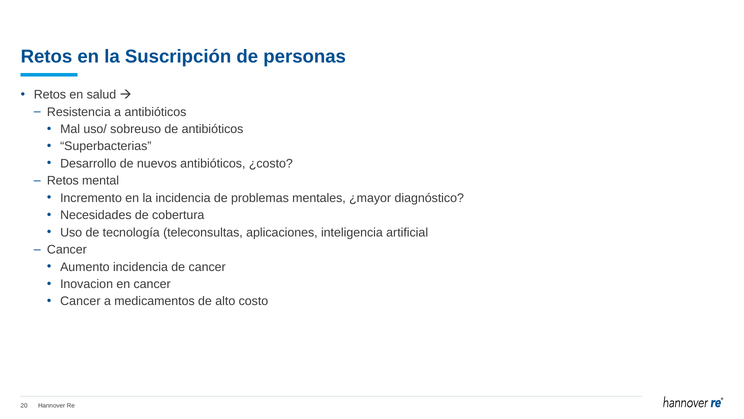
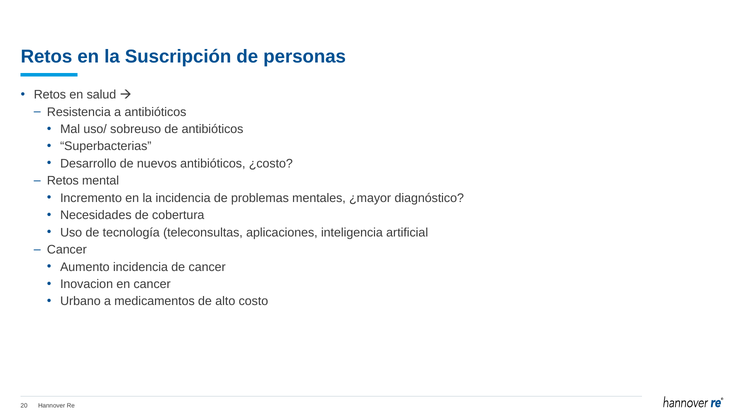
Cancer at (80, 301): Cancer -> Urbano
